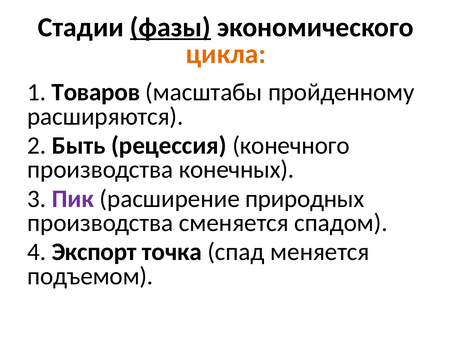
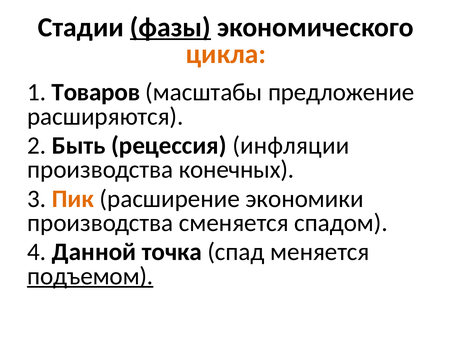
пройденному: пройденному -> предложение
конечного: конечного -> инфляции
Пик colour: purple -> orange
природных: природных -> экономики
Экспорт: Экспорт -> Данной
подъемом underline: none -> present
